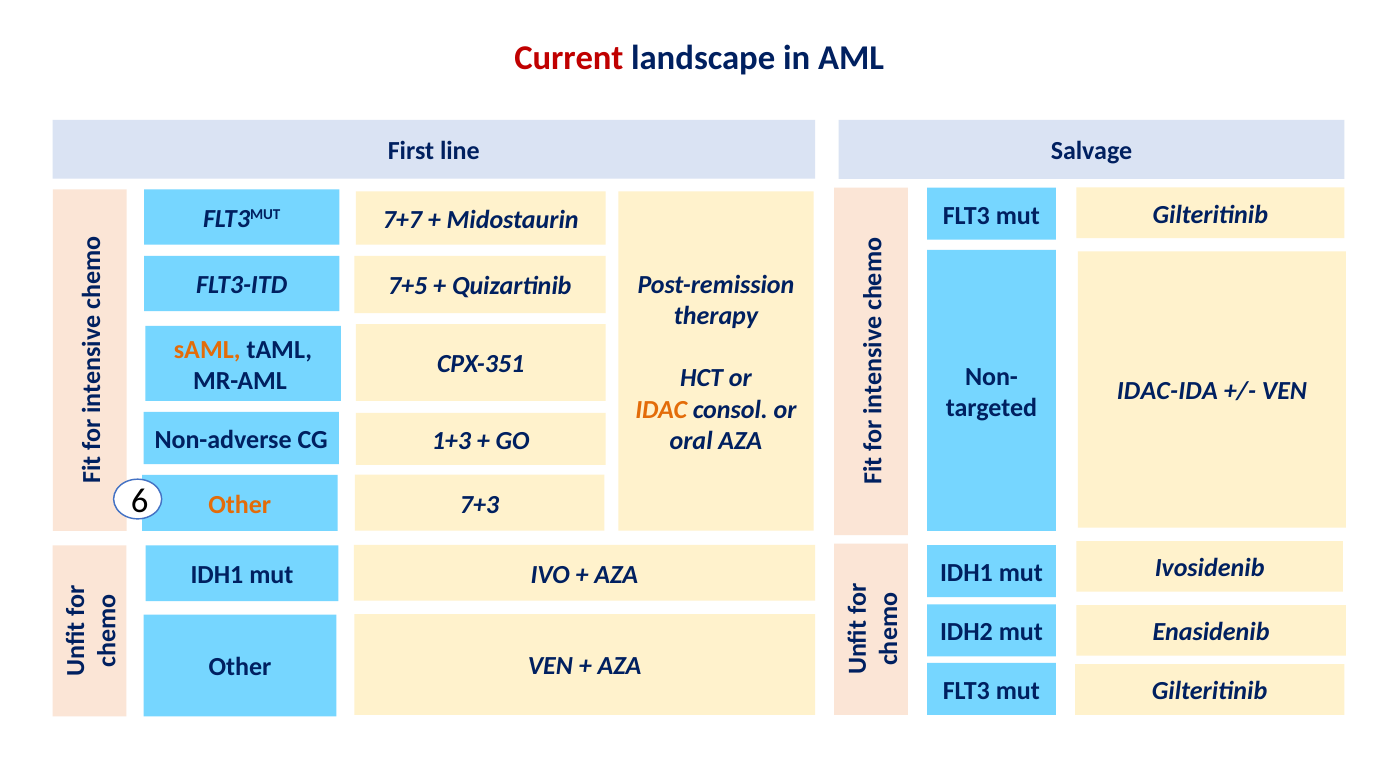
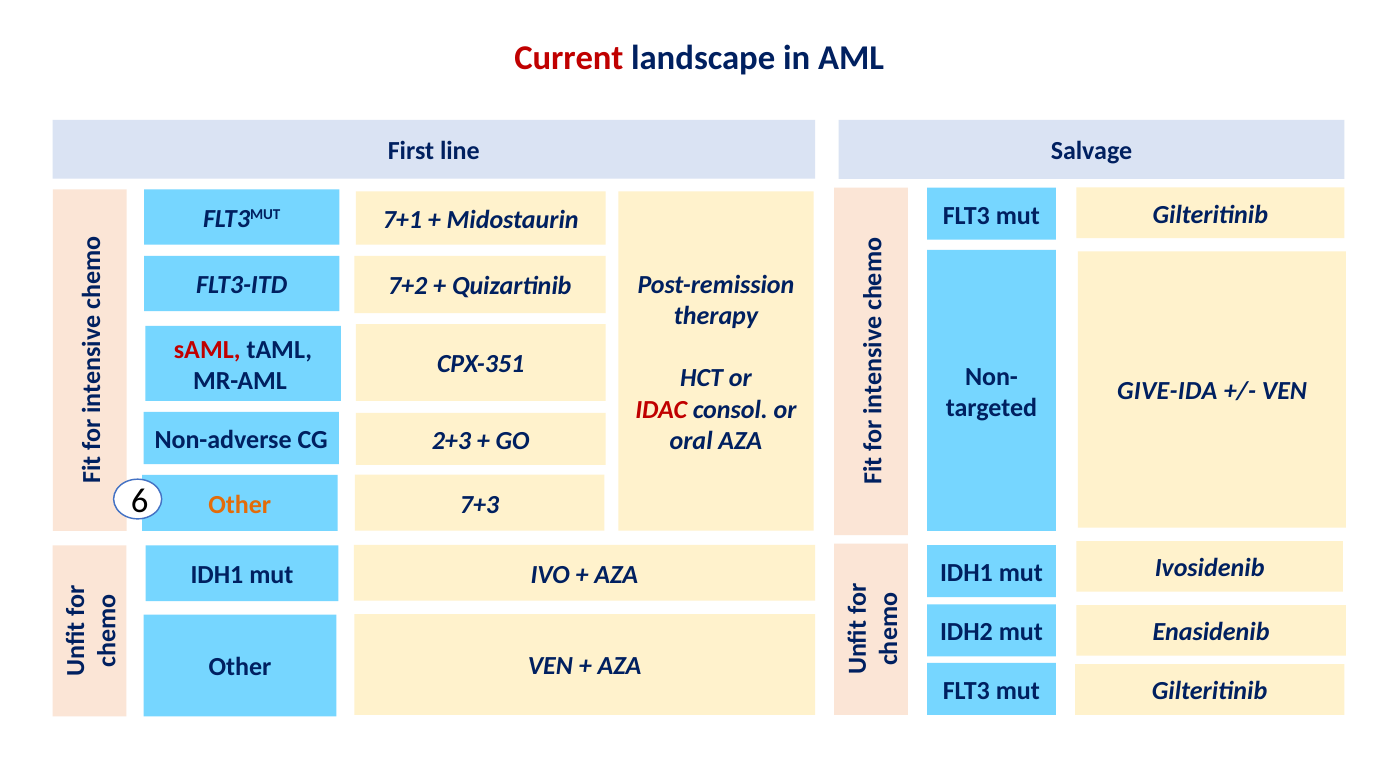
7+7: 7+7 -> 7+1
7+5: 7+5 -> 7+2
sAML colour: orange -> red
IDAC-IDA: IDAC-IDA -> GIVE-IDA
IDAC colour: orange -> red
1+3: 1+3 -> 2+3
